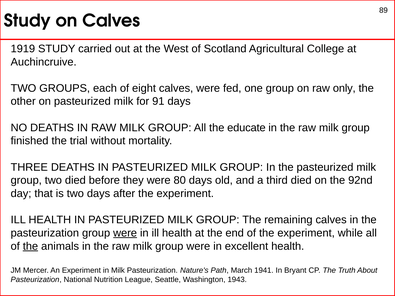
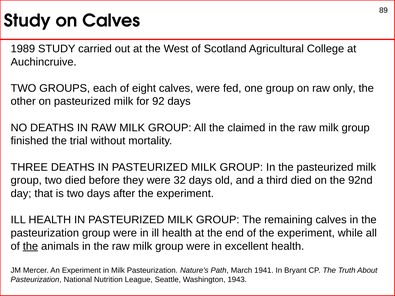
1919: 1919 -> 1989
91: 91 -> 92
educate: educate -> claimed
80: 80 -> 32
were at (125, 233) underline: present -> none
